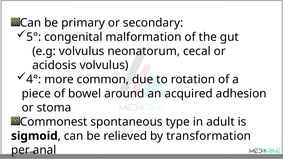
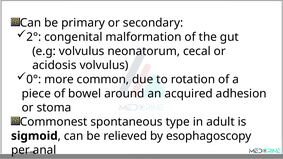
5°: 5° -> 2°
4°: 4° -> 0°
transformation: transformation -> esophagoscopy
